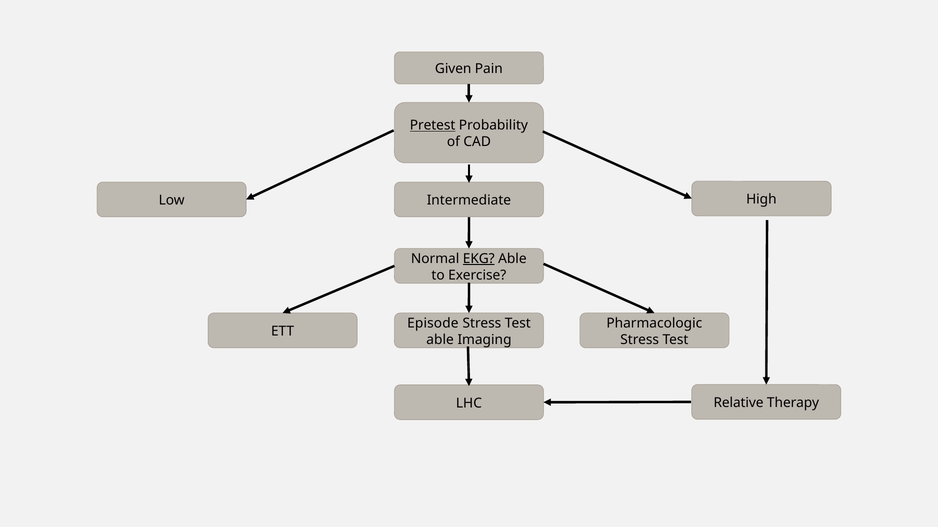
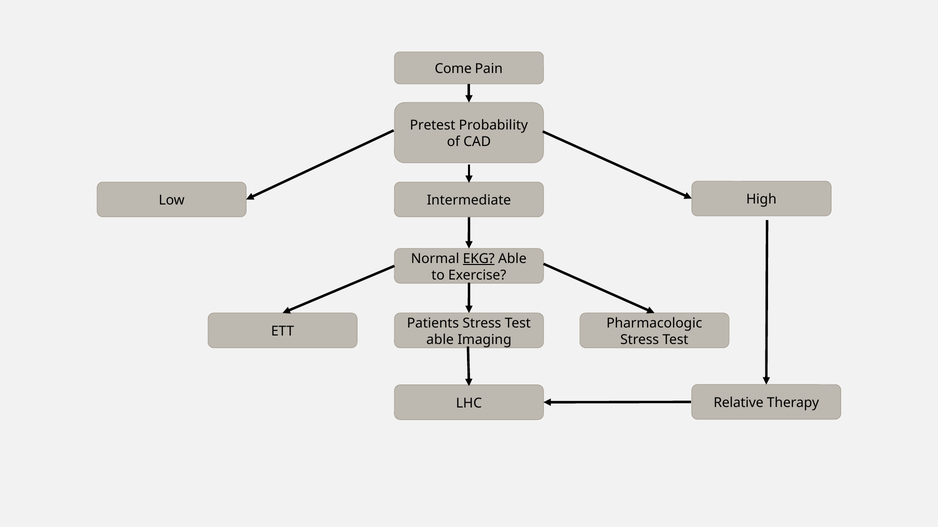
Given: Given -> Come
Pretest underline: present -> none
Episode: Episode -> Patients
